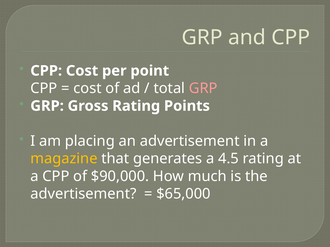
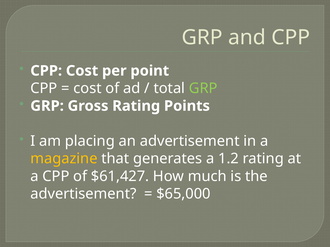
GRP at (203, 89) colour: pink -> light green
4.5: 4.5 -> 1.2
$90,000: $90,000 -> $61,427
